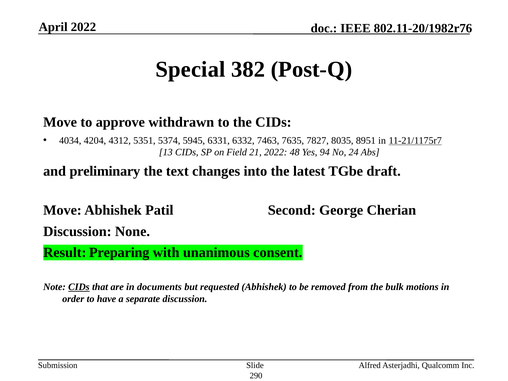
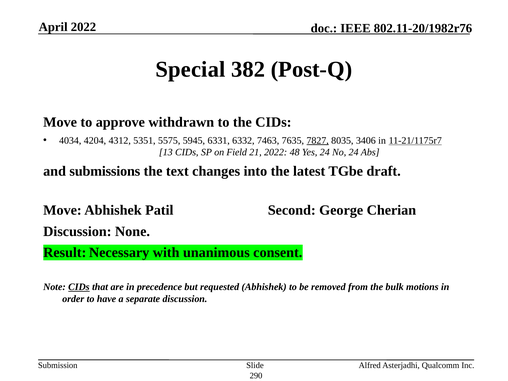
5374: 5374 -> 5575
7827 underline: none -> present
8951: 8951 -> 3406
Yes 94: 94 -> 24
preliminary: preliminary -> submissions
Preparing: Preparing -> Necessary
documents: documents -> precedence
